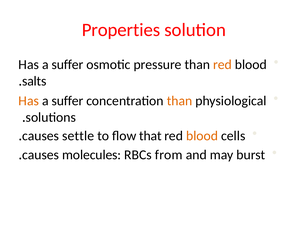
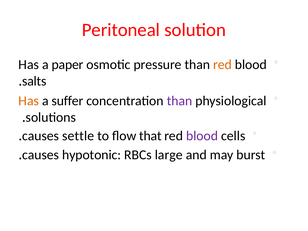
Properties: Properties -> Peritoneal
suffer at (68, 65): suffer -> paper
than at (180, 101) colour: orange -> purple
blood at (202, 136) colour: orange -> purple
molecules: molecules -> hypotonic
from: from -> large
